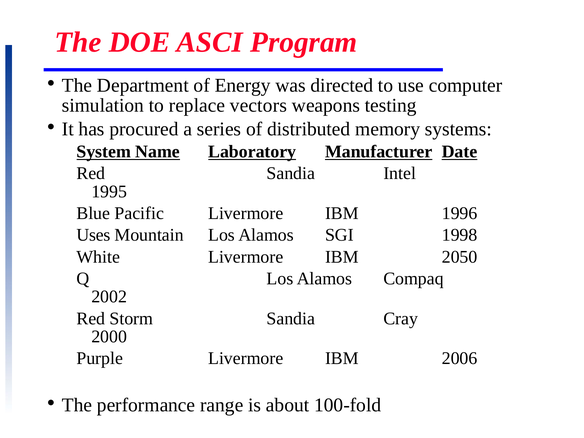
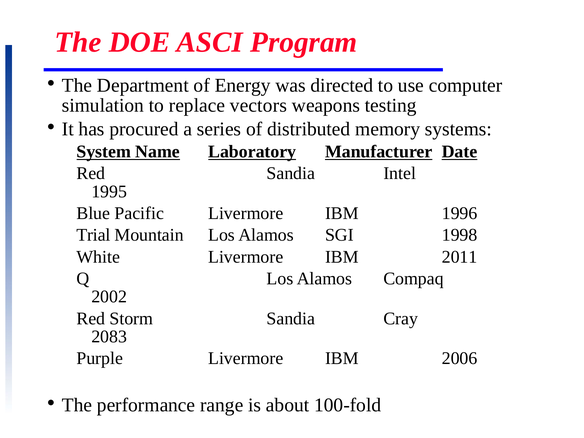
Uses: Uses -> Trial
2050: 2050 -> 2011
2000: 2000 -> 2083
